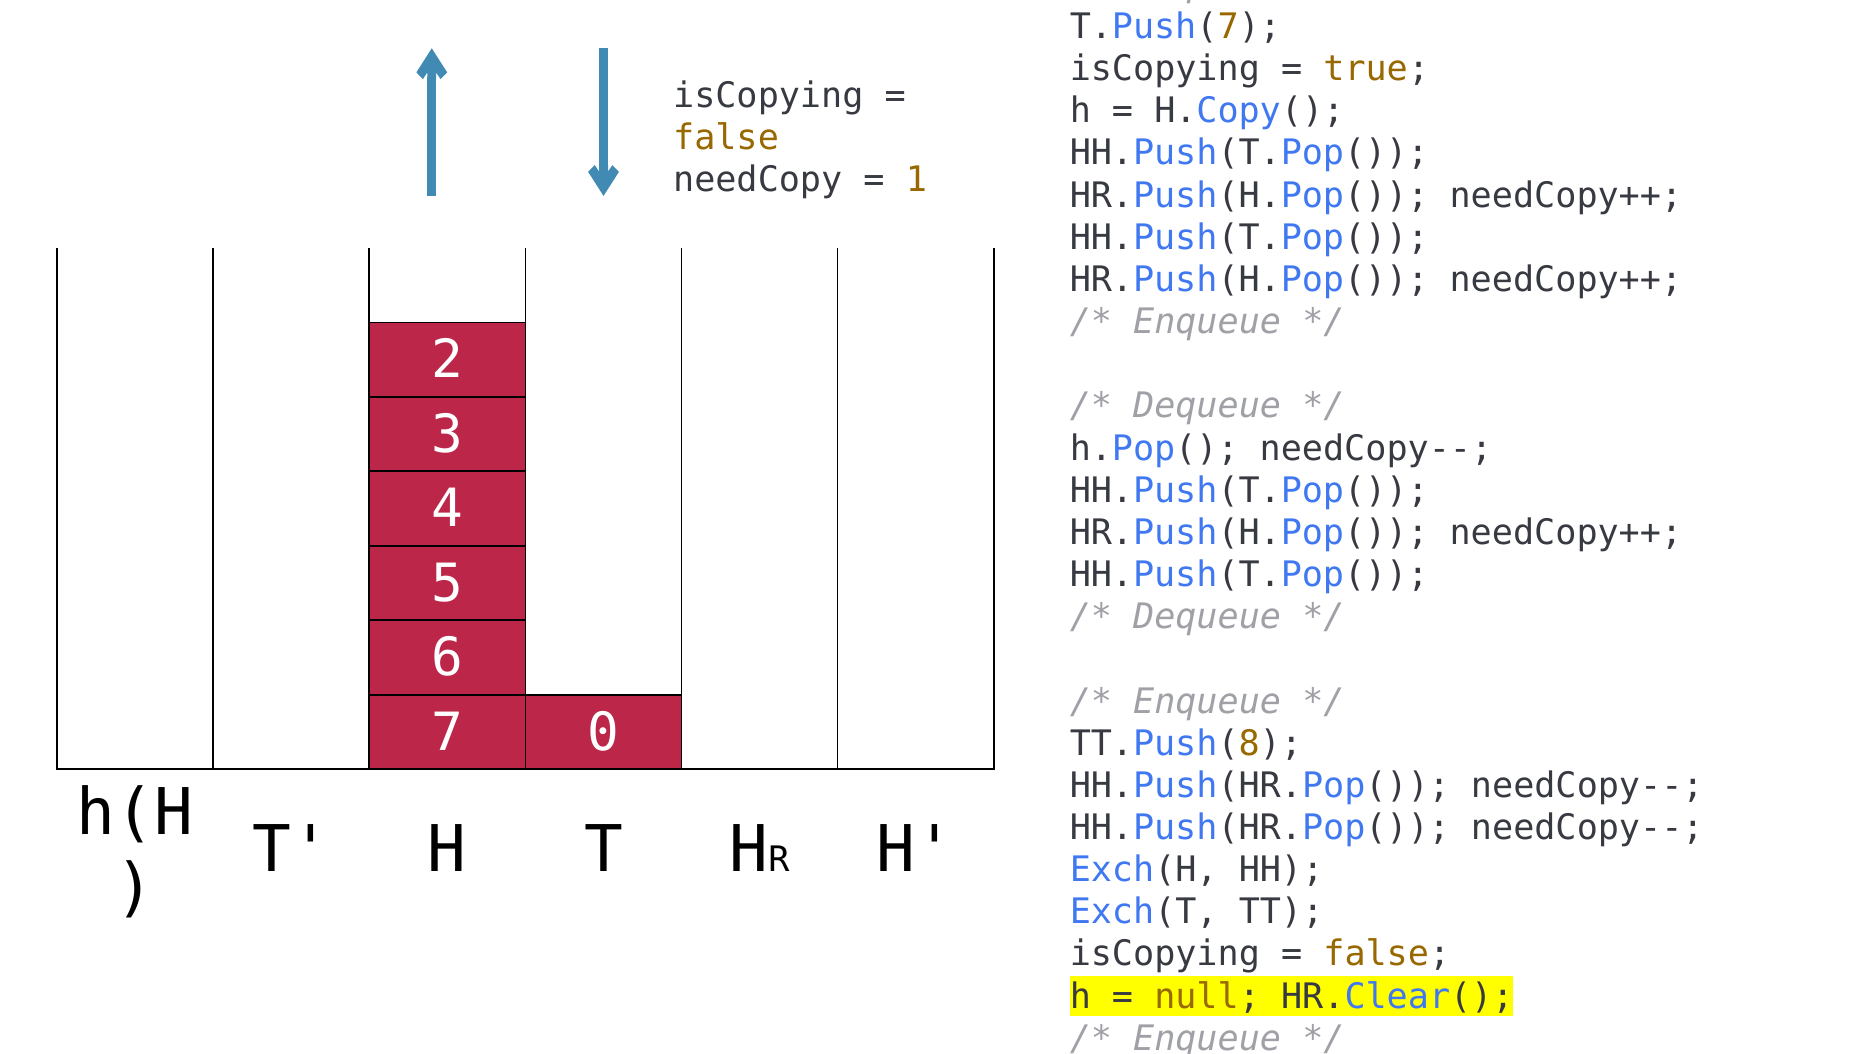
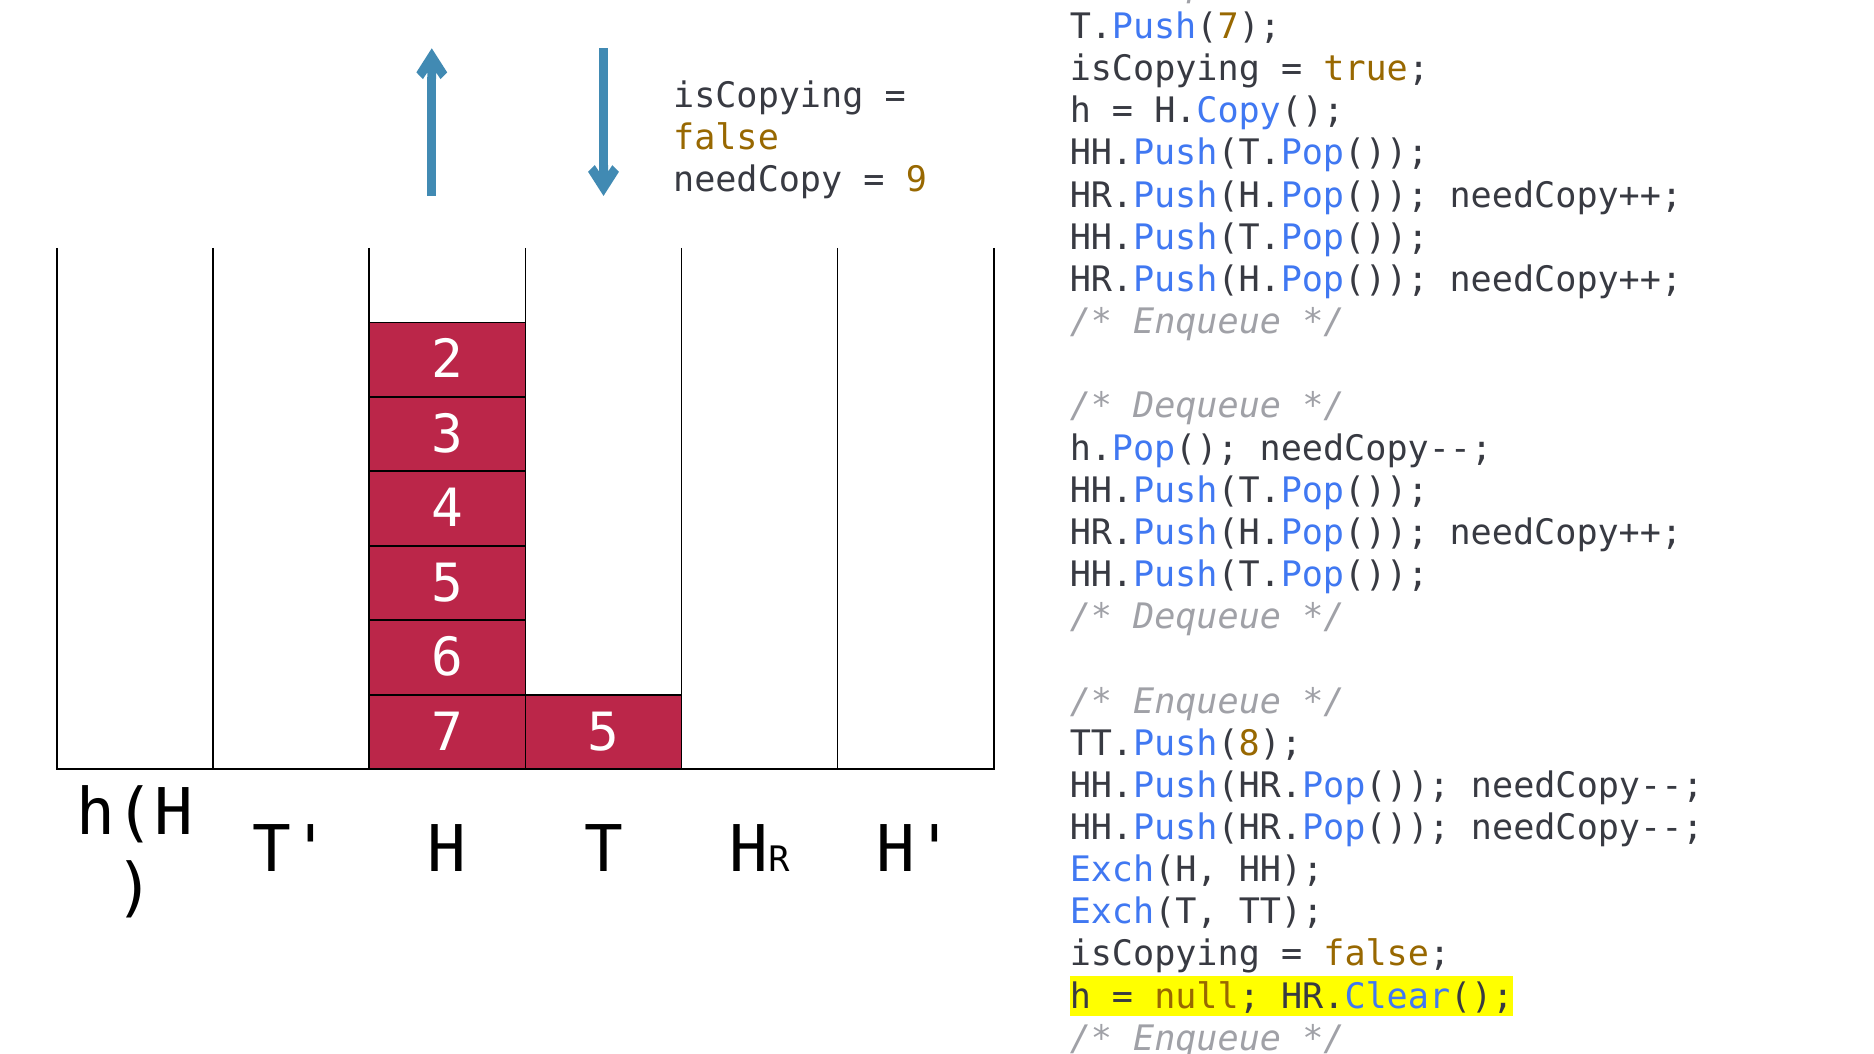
1 at (916, 180): 1 -> 9
7 0: 0 -> 5
